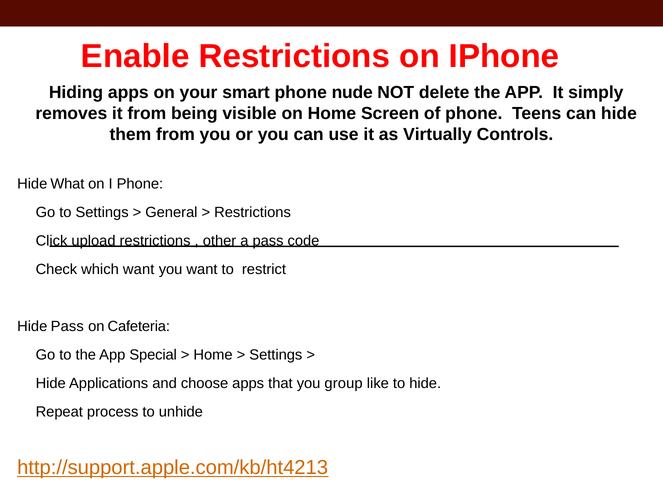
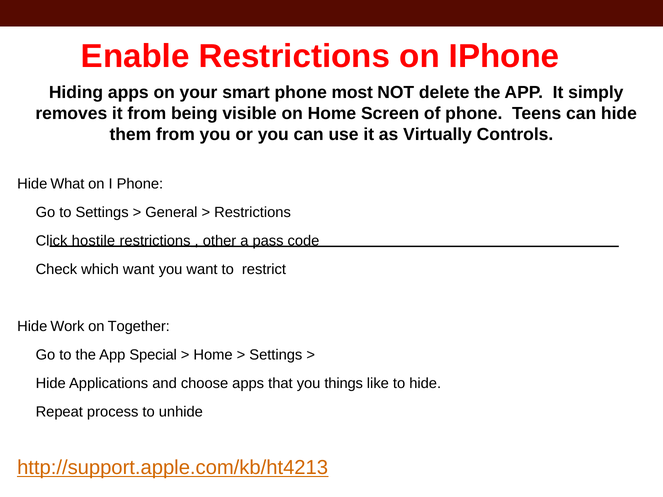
nude: nude -> most
upload: upload -> hostile
Hide Pass: Pass -> Work
Cafeteria: Cafeteria -> Together
group: group -> things
